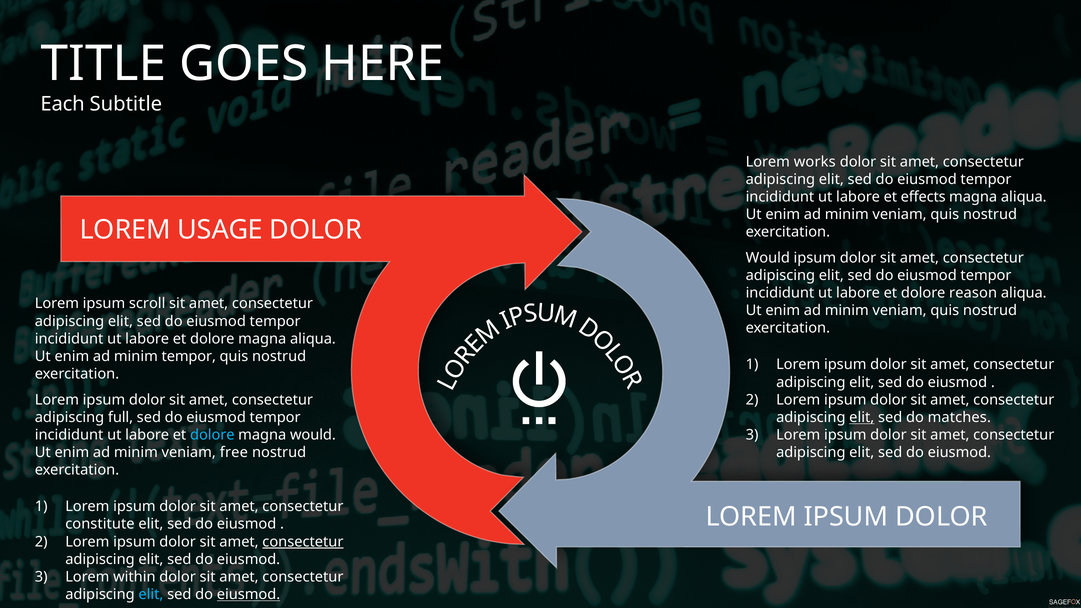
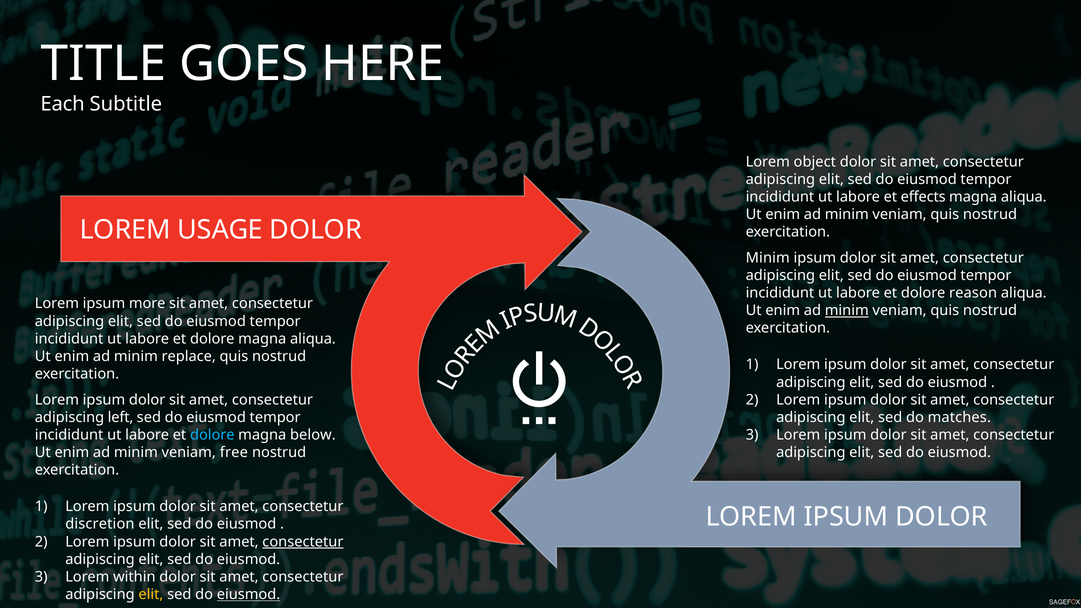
works: works -> object
Would at (768, 258): Would -> Minim
scroll: scroll -> more
minim at (847, 311) underline: none -> present
minim tempor: tempor -> replace
full: full -> left
elit at (862, 417) underline: present -> none
magna would: would -> below
constitute: constitute -> discretion
elit at (151, 595) colour: light blue -> yellow
